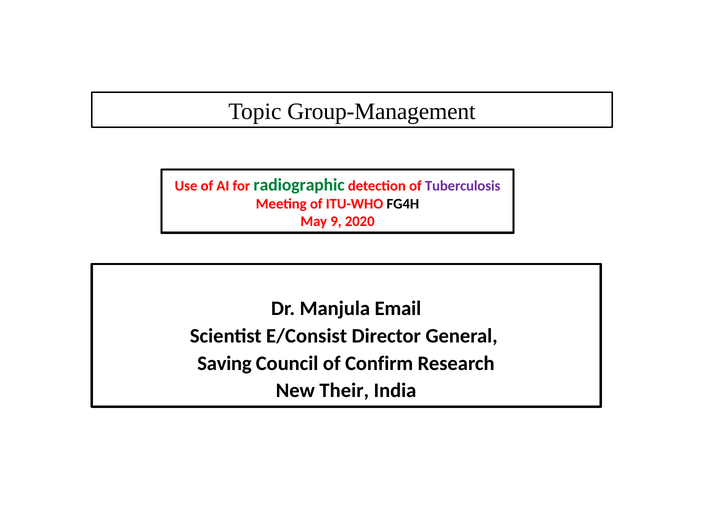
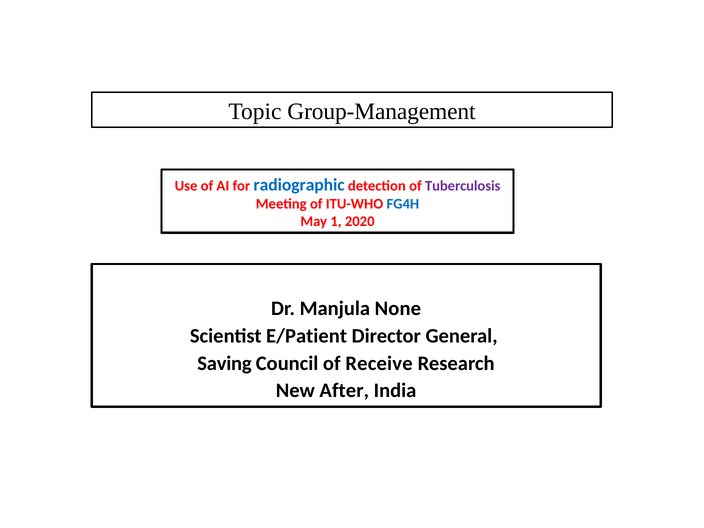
radiographic colour: green -> blue
FG4H colour: black -> blue
9: 9 -> 1
Email: Email -> None
E/Consist: E/Consist -> E/Patient
Confirm: Confirm -> Receive
Their: Their -> After
